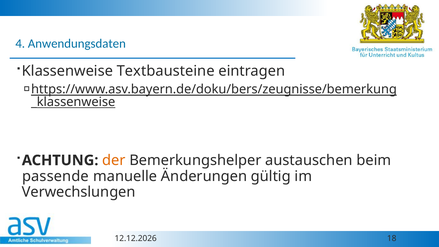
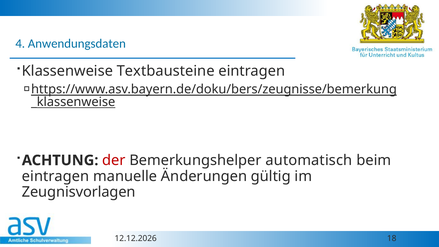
der colour: orange -> red
austauschen: austauschen -> automatisch
passende at (56, 176): passende -> eintragen
Verwechslungen: Verwechslungen -> Zeugnisvorlagen
